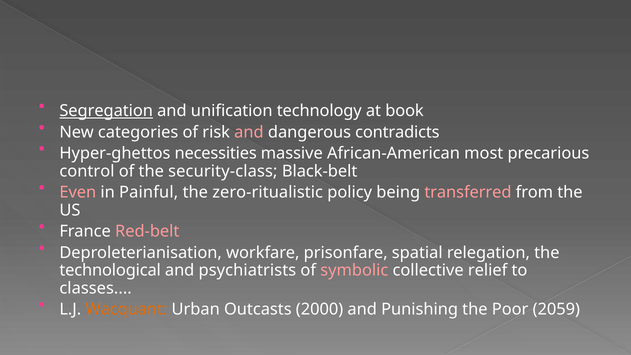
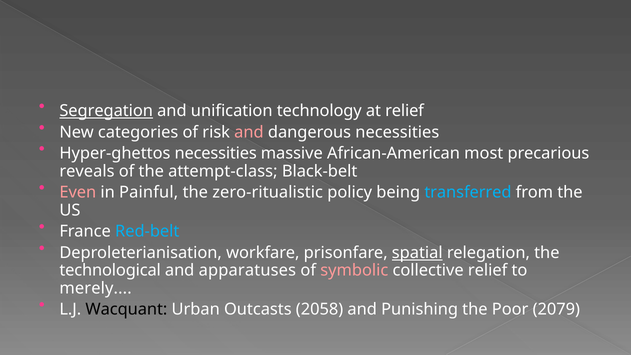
at book: book -> relief
dangerous contradicts: contradicts -> necessities
control: control -> reveals
security-class: security-class -> attempt-class
transferred colour: pink -> light blue
Red-belt colour: pink -> light blue
spatial underline: none -> present
psychiatrists: psychiatrists -> apparatuses
classes: classes -> merely
Wacquant colour: orange -> black
2000: 2000 -> 2058
2059: 2059 -> 2079
